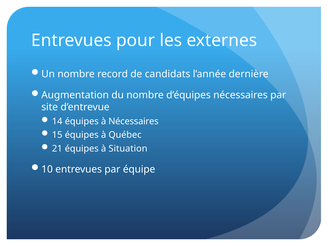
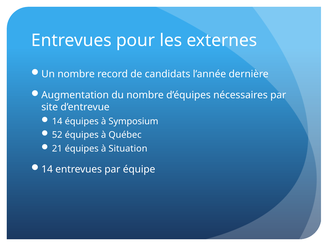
à Nécessaires: Nécessaires -> Symposium
15: 15 -> 52
10 at (47, 169): 10 -> 14
